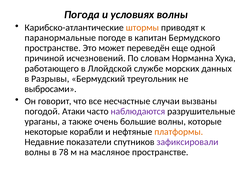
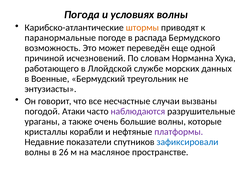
капитан: капитан -> распада
пространстве at (53, 48): пространстве -> возможность
Разрывы: Разрывы -> Военные
выбросами: выбросами -> энтузиасты
некоторые: некоторые -> кристаллы
платформы colour: orange -> purple
зафиксировали colour: purple -> blue
78: 78 -> 26
